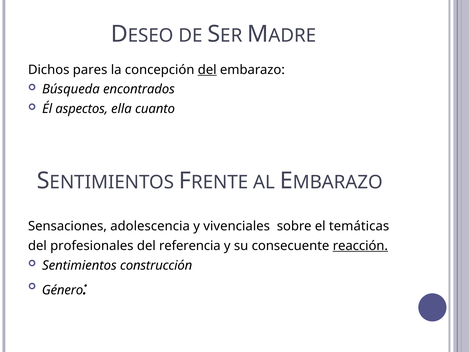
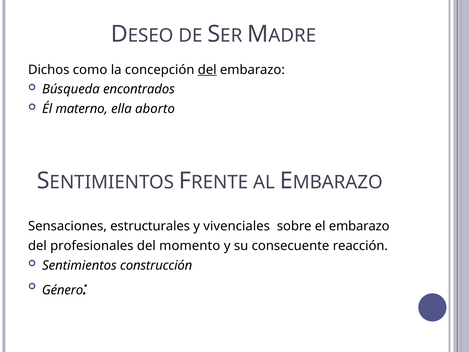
pares: pares -> como
aspectos: aspectos -> materno
cuanto: cuanto -> aborto
adolescencia: adolescencia -> estructurales
el temáticas: temáticas -> embarazo
referencia: referencia -> momento
reacción underline: present -> none
